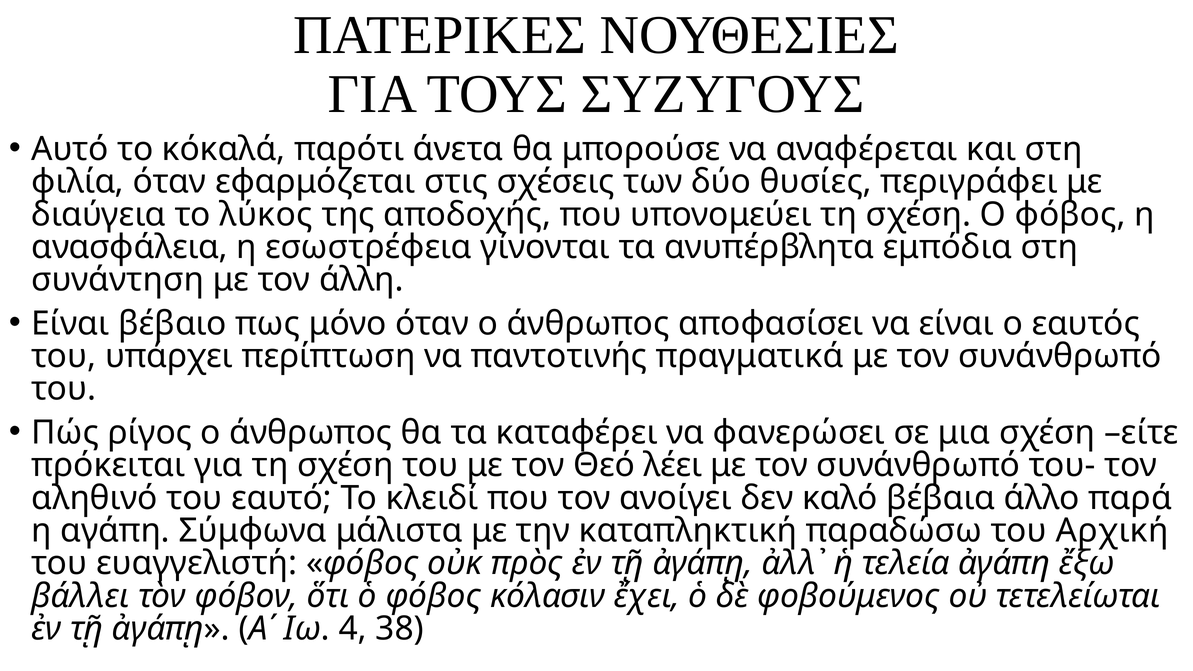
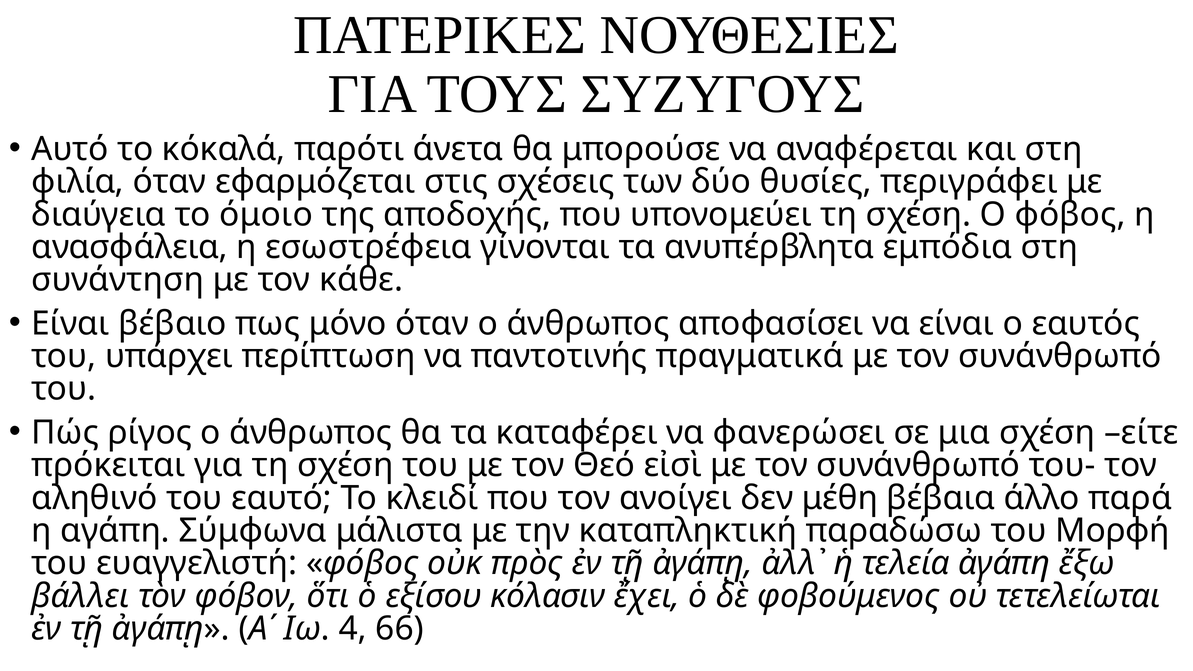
λύκος: λύκος -> όμοιο
άλλη: άλλη -> κάθε
λέει: λέει -> εἰσὶ
καλό: καλό -> μέθη
Αρχική: Αρχική -> Μορφή
ὁ φόβος: φόβος -> εξίσου
38: 38 -> 66
